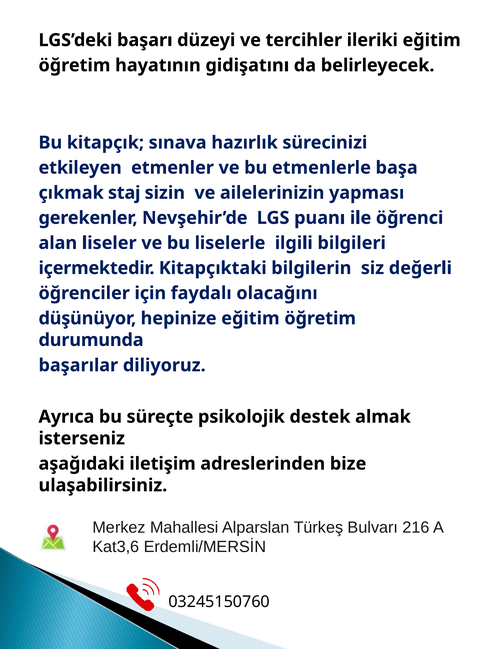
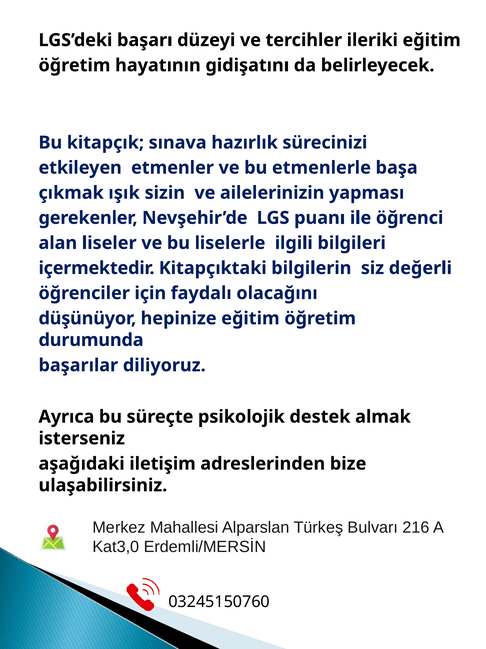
staj: staj -> ışık
Kat3,6: Kat3,6 -> Kat3,0
